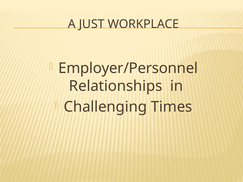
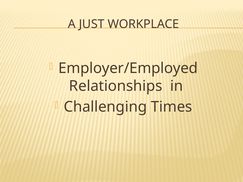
Employer/Personnel: Employer/Personnel -> Employer/Employed
